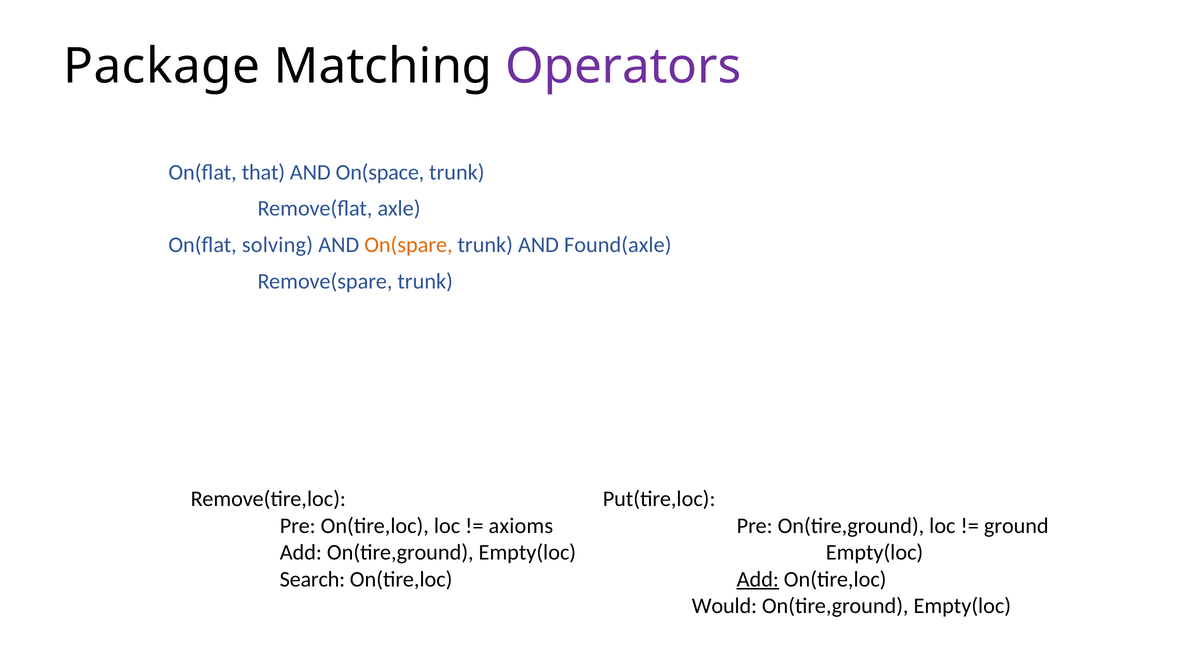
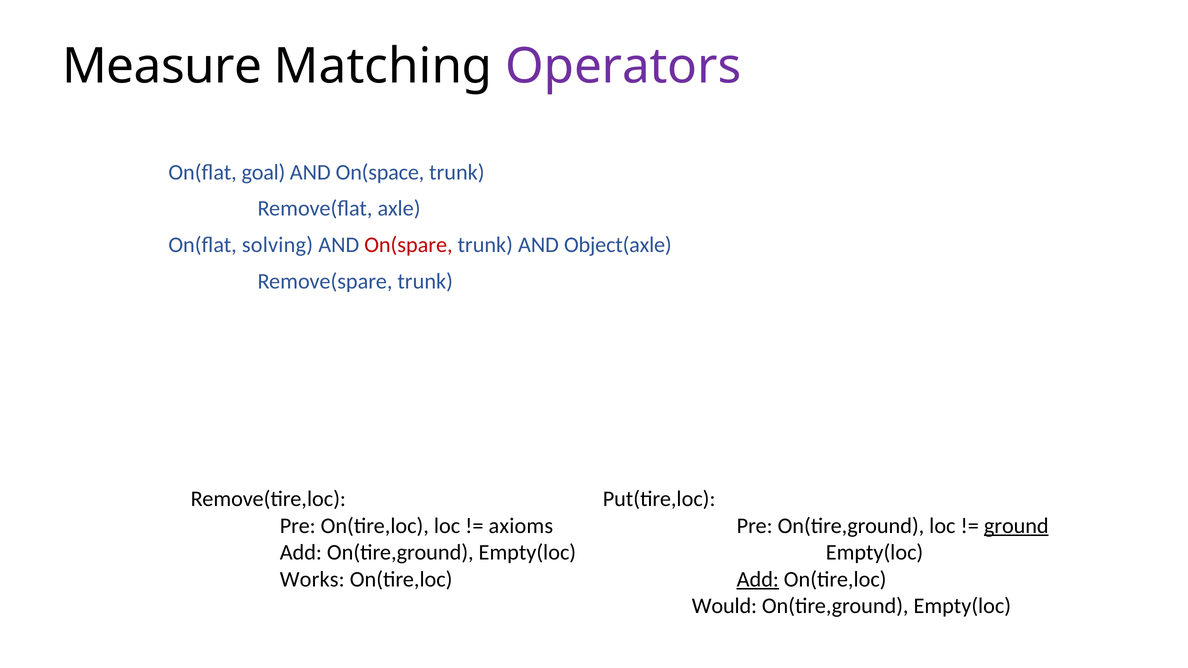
Package: Package -> Measure
that: that -> goal
On(spare colour: orange -> red
Found(axle: Found(axle -> Object(axle
ground underline: none -> present
Search: Search -> Works
